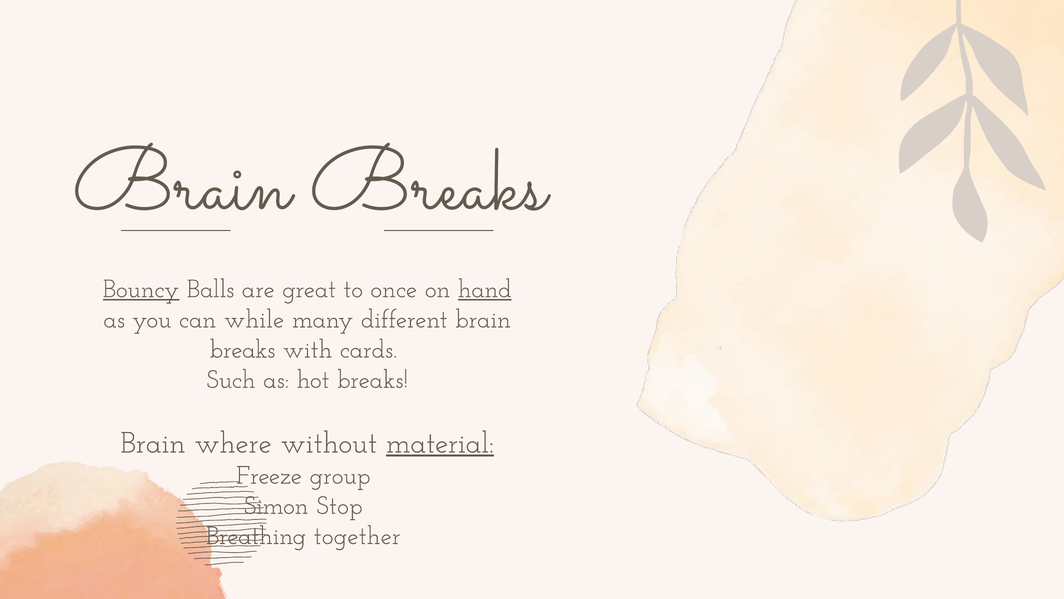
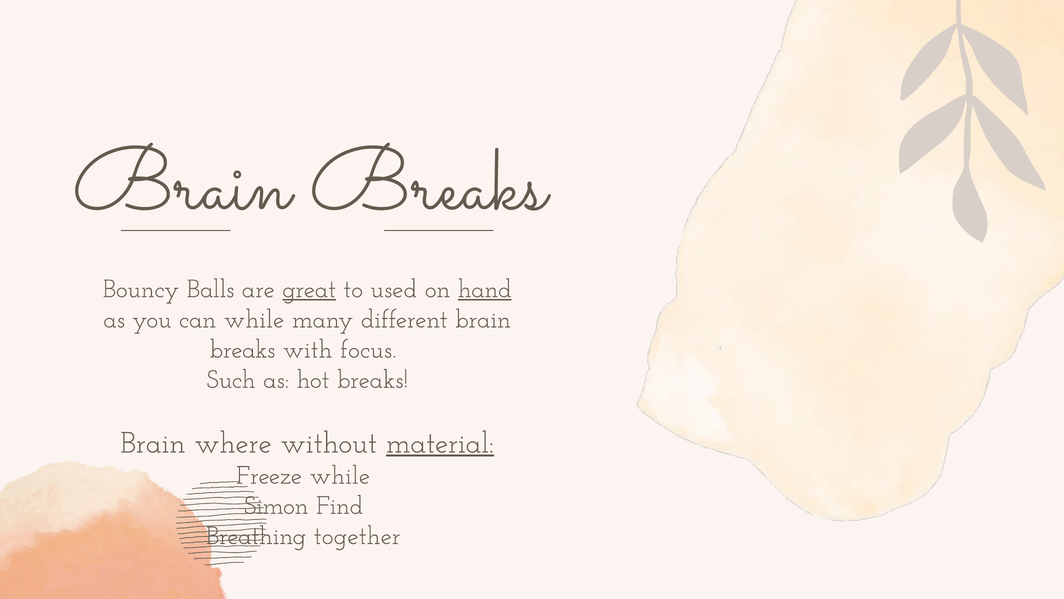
Bouncy underline: present -> none
great underline: none -> present
once: once -> used
cards: cards -> focus
Freeze group: group -> while
Stop: Stop -> Find
